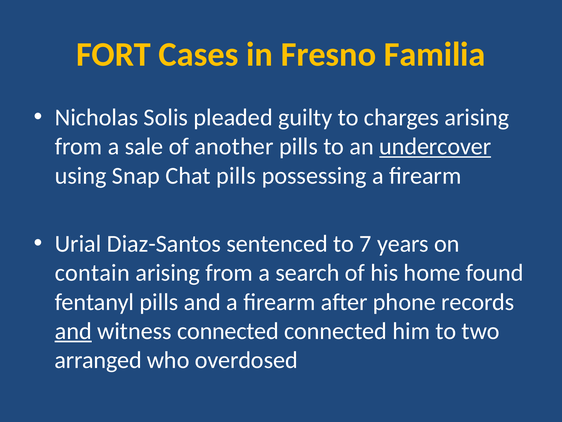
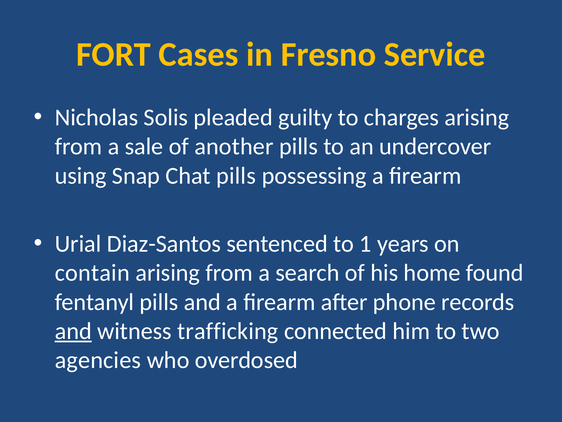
Familia: Familia -> Service
undercover underline: present -> none
7: 7 -> 1
witness connected: connected -> trafficking
arranged: arranged -> agencies
